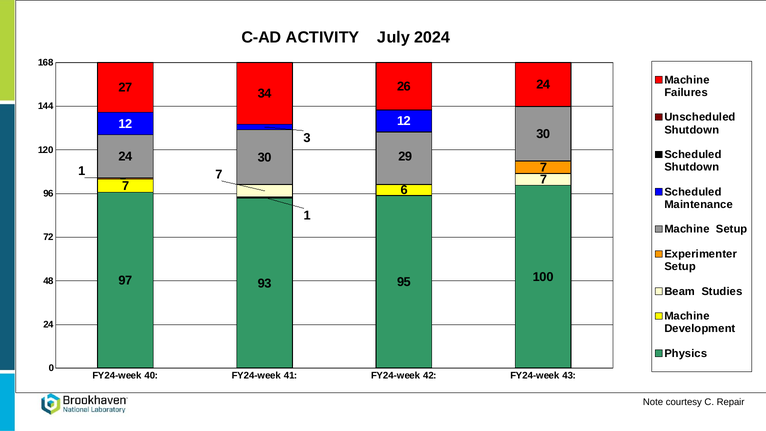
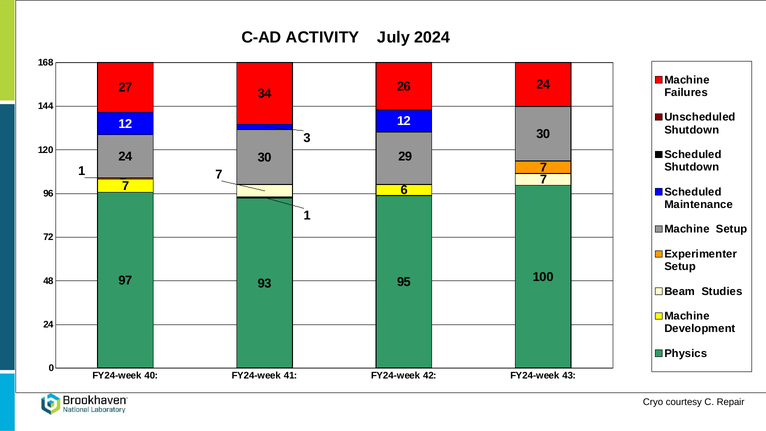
Note: Note -> Cryo
